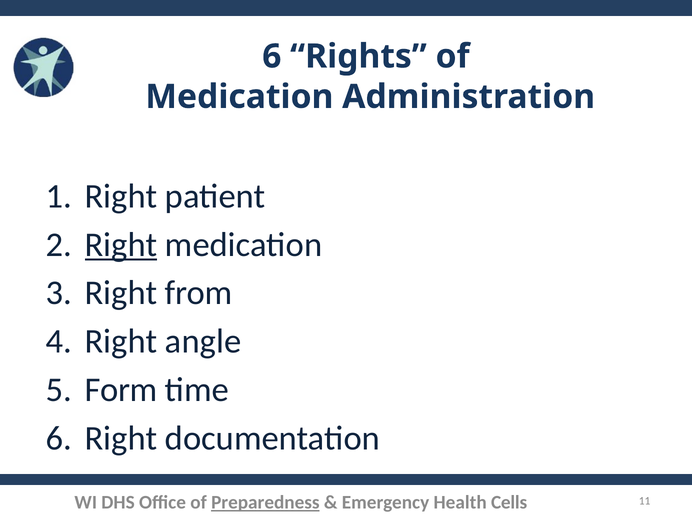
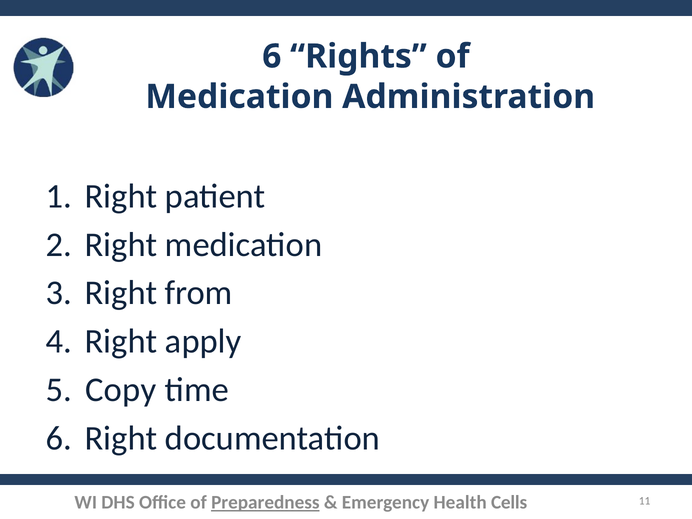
Right at (121, 245) underline: present -> none
angle: angle -> apply
Form: Form -> Copy
